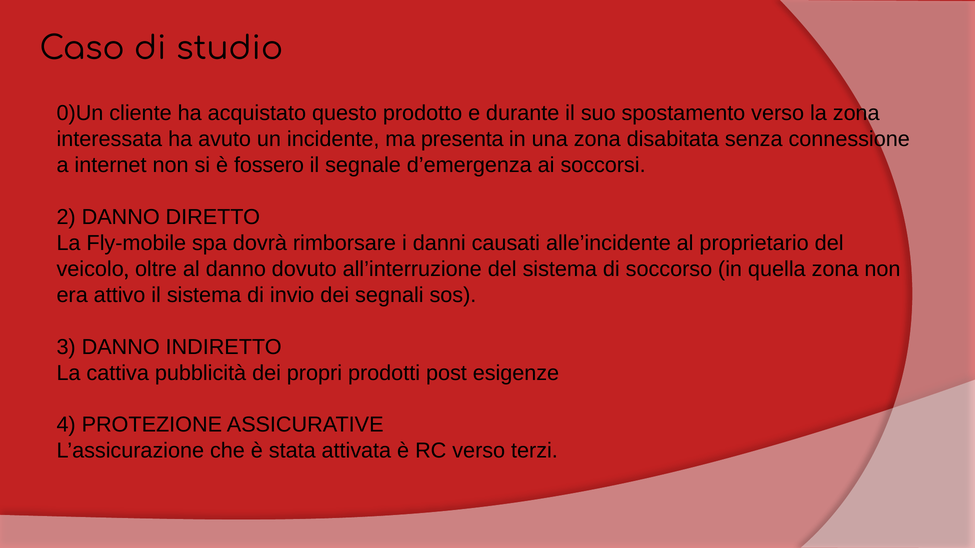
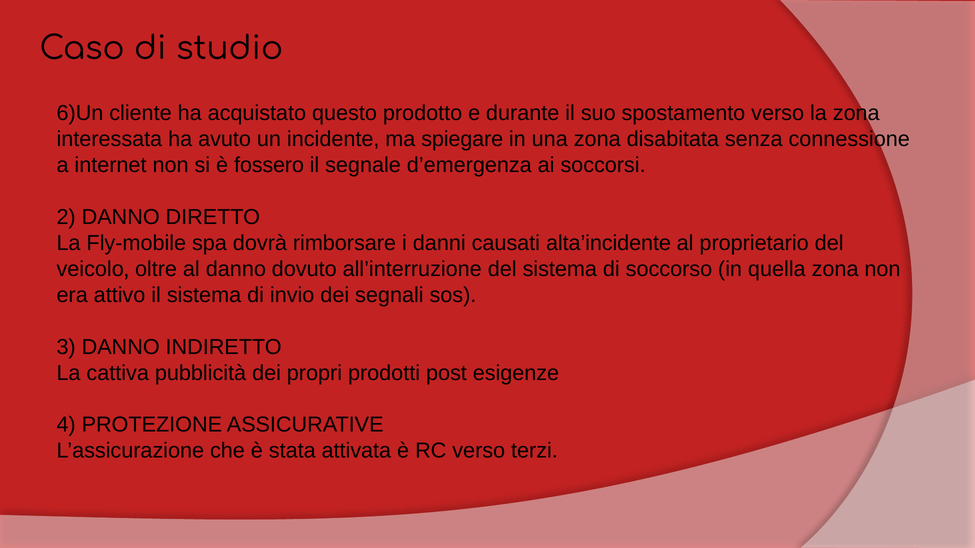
0)Un: 0)Un -> 6)Un
presenta: presenta -> spiegare
alle’incidente: alle’incidente -> alta’incidente
